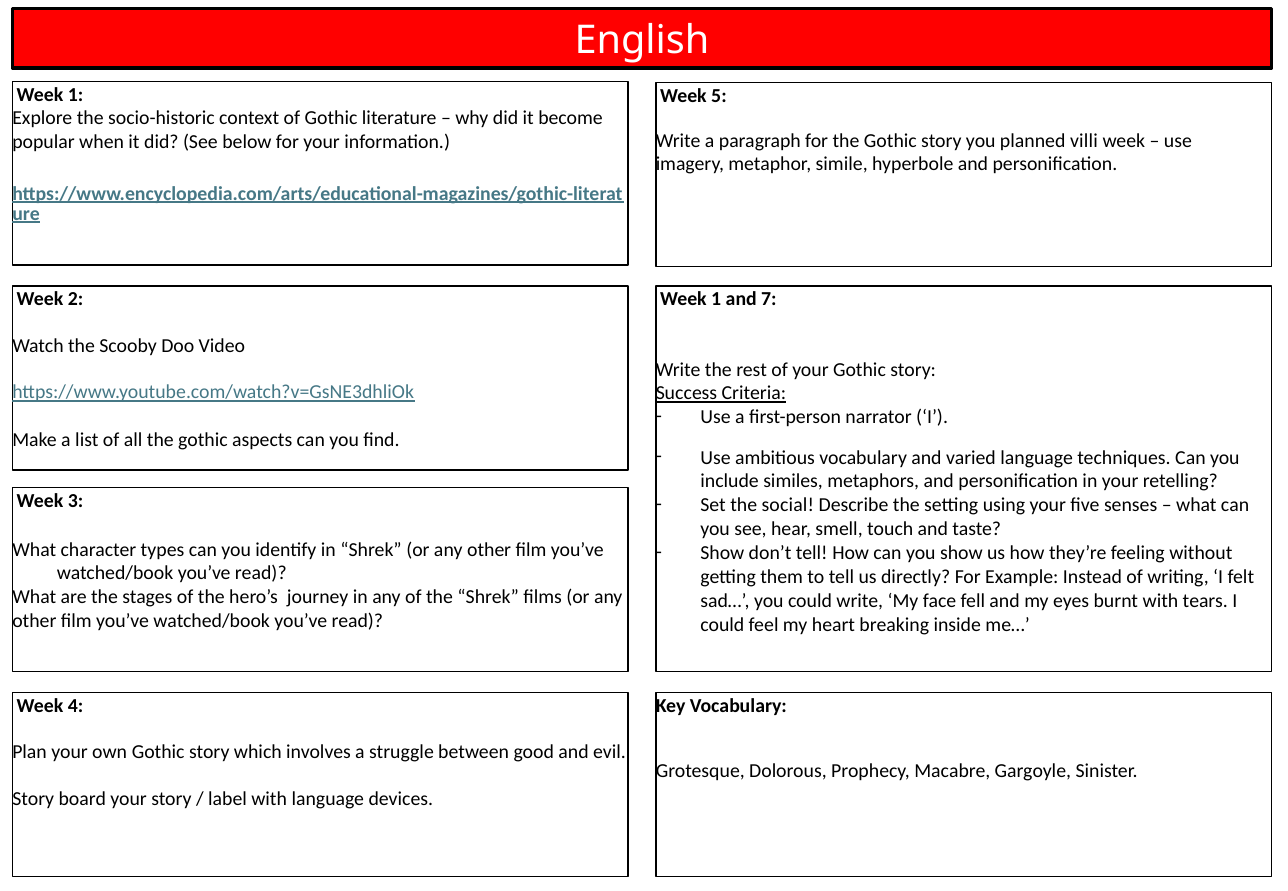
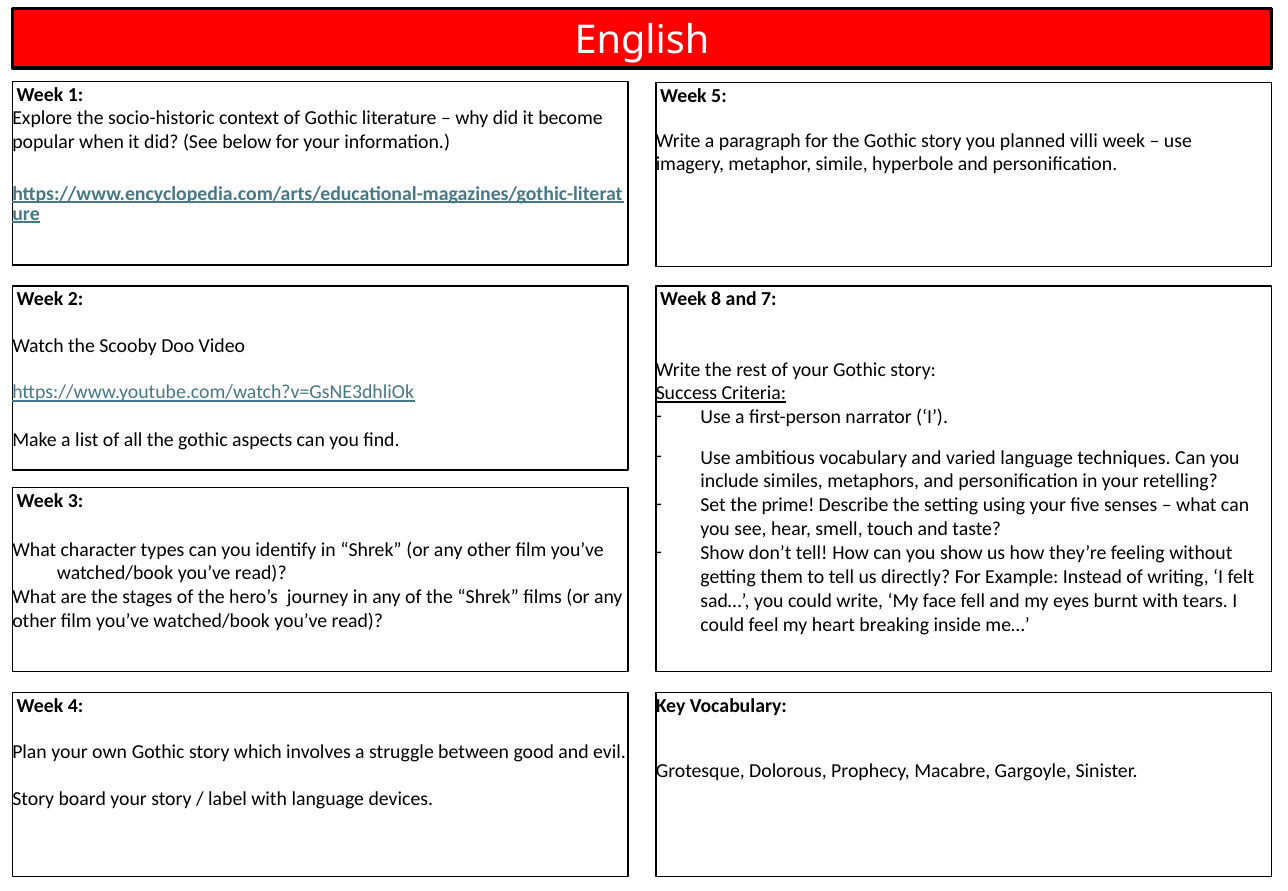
1 at (716, 299): 1 -> 8
social: social -> prime
